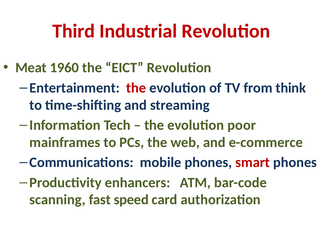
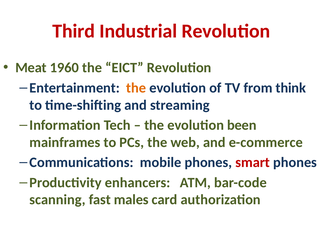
the at (136, 88) colour: red -> orange
poor: poor -> been
speed: speed -> males
